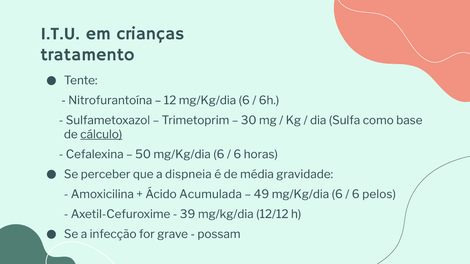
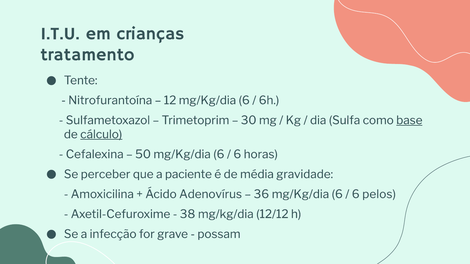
base underline: none -> present
dispneia: dispneia -> paciente
Acumulada: Acumulada -> Adenovírus
49: 49 -> 36
39: 39 -> 38
